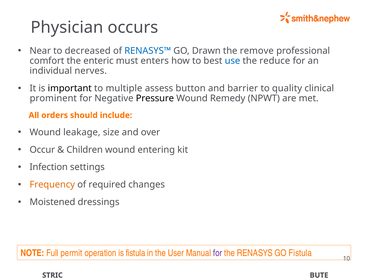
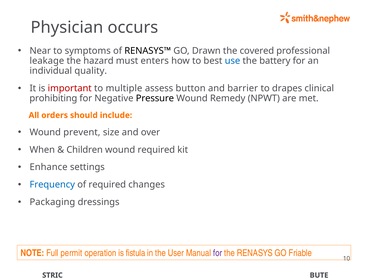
decreased: decreased -> symptoms
RENASYS™ colour: blue -> black
remove: remove -> covered
comfort: comfort -> leakage
enteric: enteric -> hazard
reduce: reduce -> battery
nerves: nerves -> quality
important colour: black -> red
quality: quality -> drapes
prominent: prominent -> prohibiting
leakage: leakage -> prevent
Occur: Occur -> When
wound entering: entering -> required
Infection: Infection -> Enhance
Frequency colour: orange -> blue
Moistened: Moistened -> Packaging
GO Fistula: Fistula -> Friable
